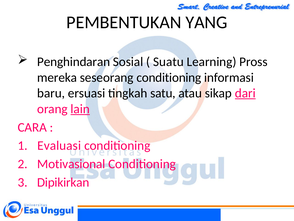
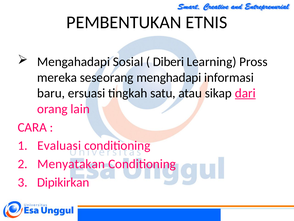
YANG: YANG -> ETNIS
Penghindaran: Penghindaran -> Mengahadapi
Suatu: Suatu -> Diberi
seseorang conditioning: conditioning -> menghadapi
lain underline: present -> none
Motivasional: Motivasional -> Menyatakan
